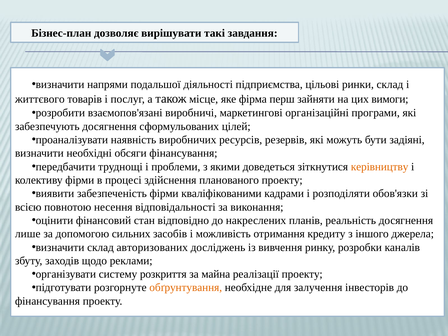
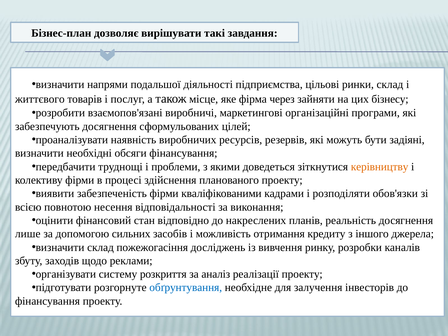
перш: перш -> через
вимоги: вимоги -> бізнесу
авторизованих: авторизованих -> пожежогасіння
майна: майна -> аналіз
обґрунтування colour: orange -> blue
